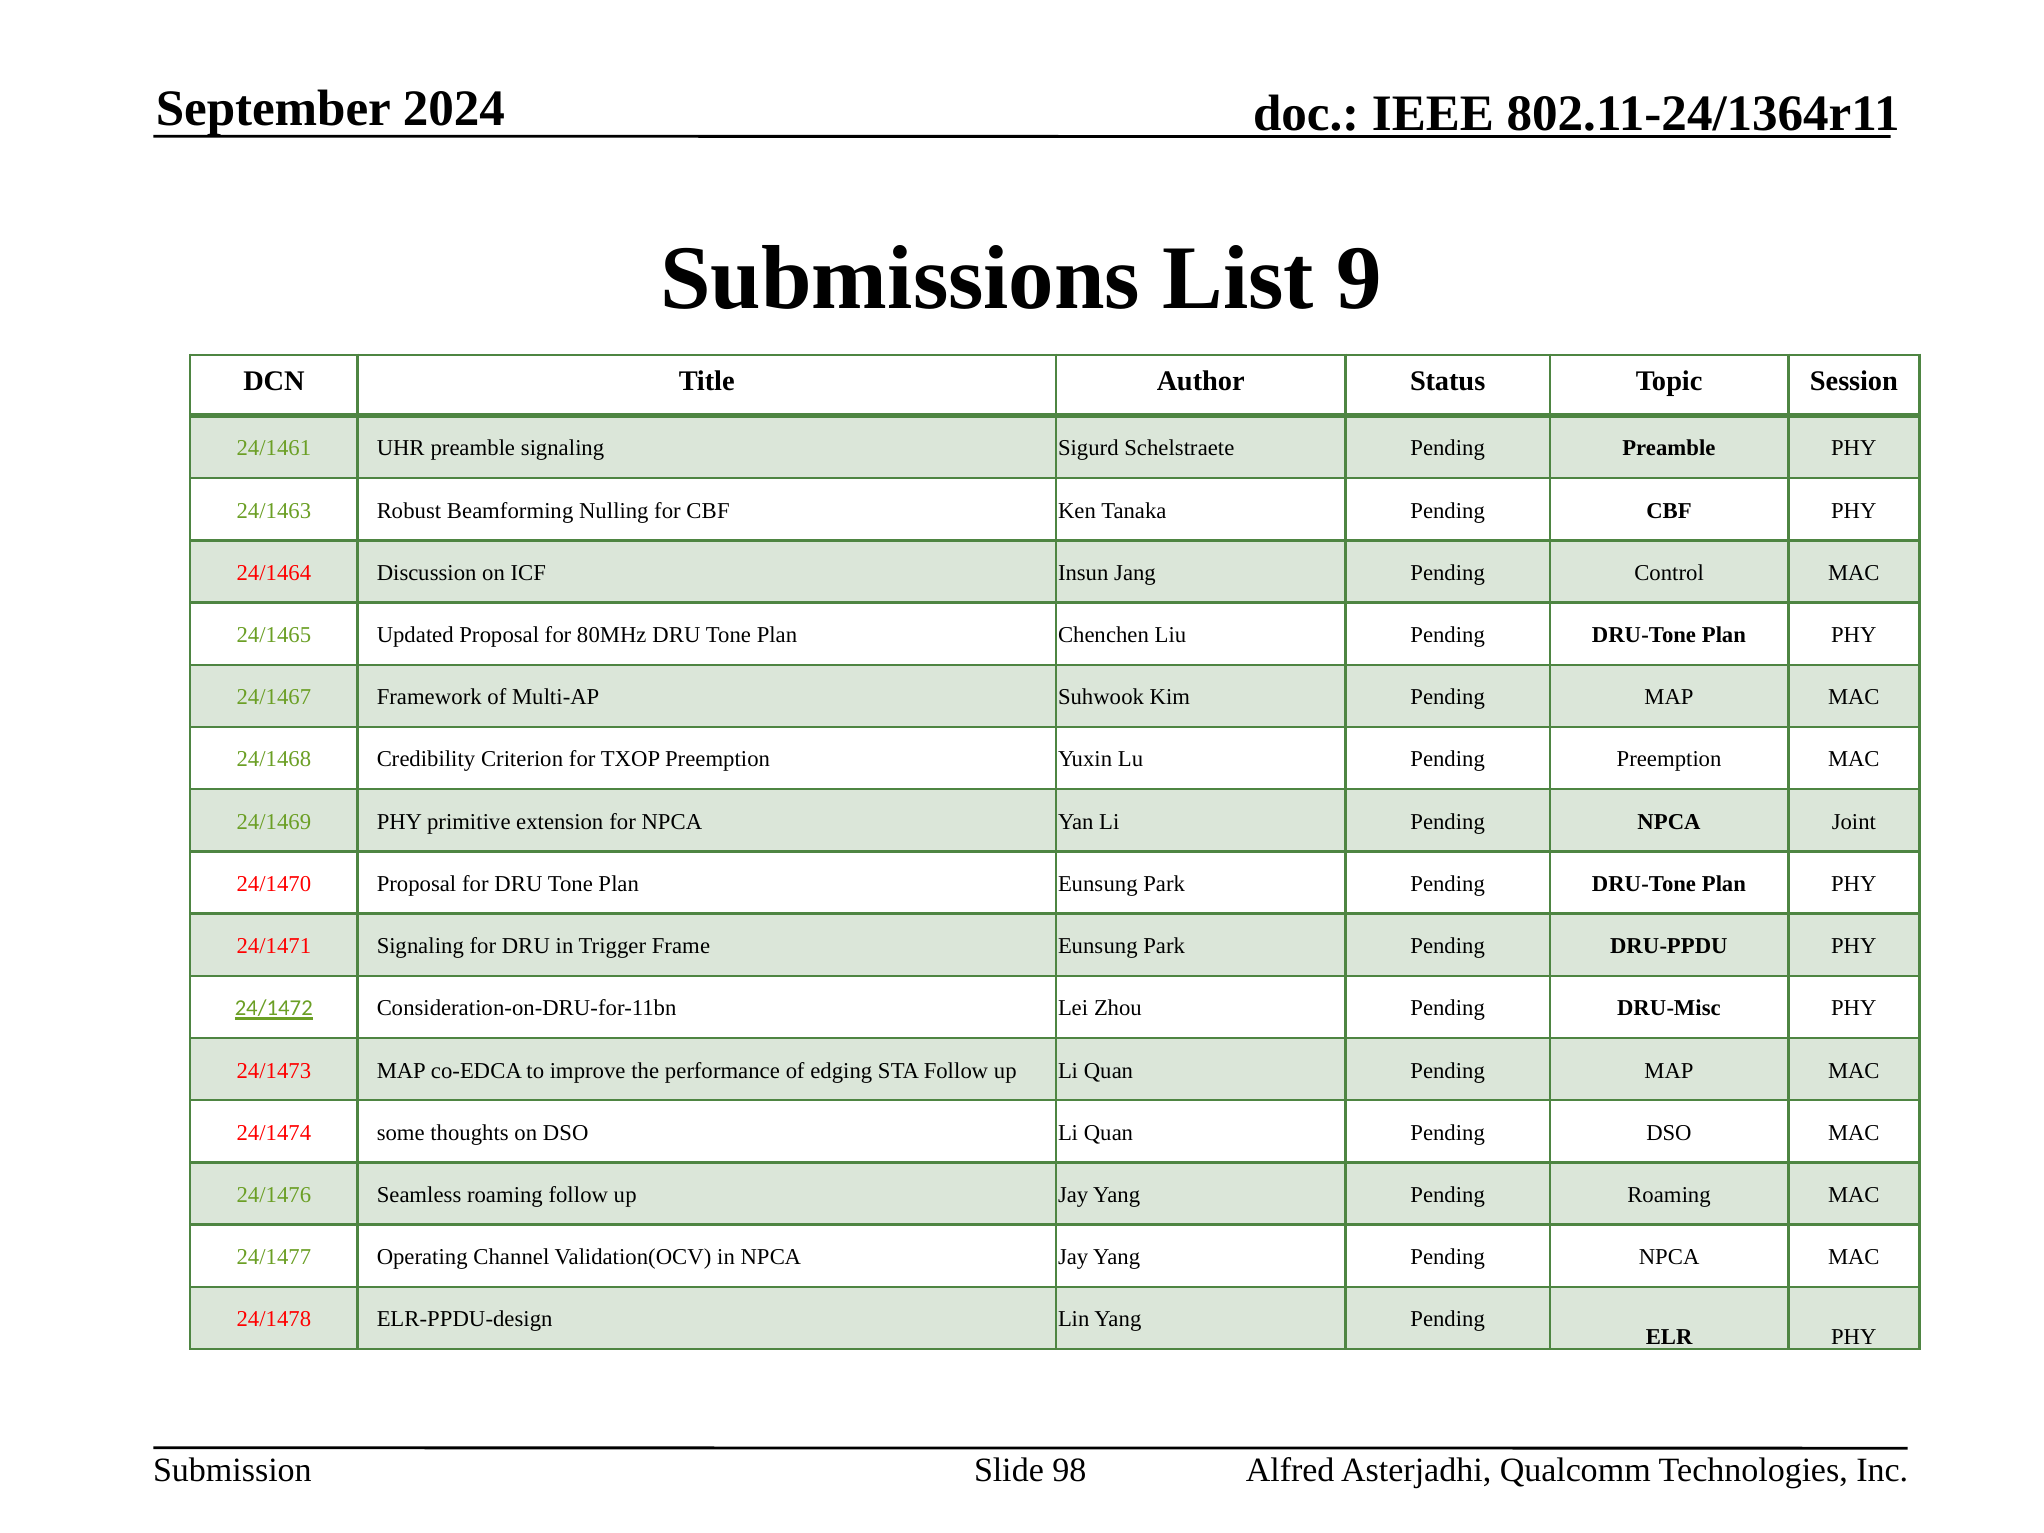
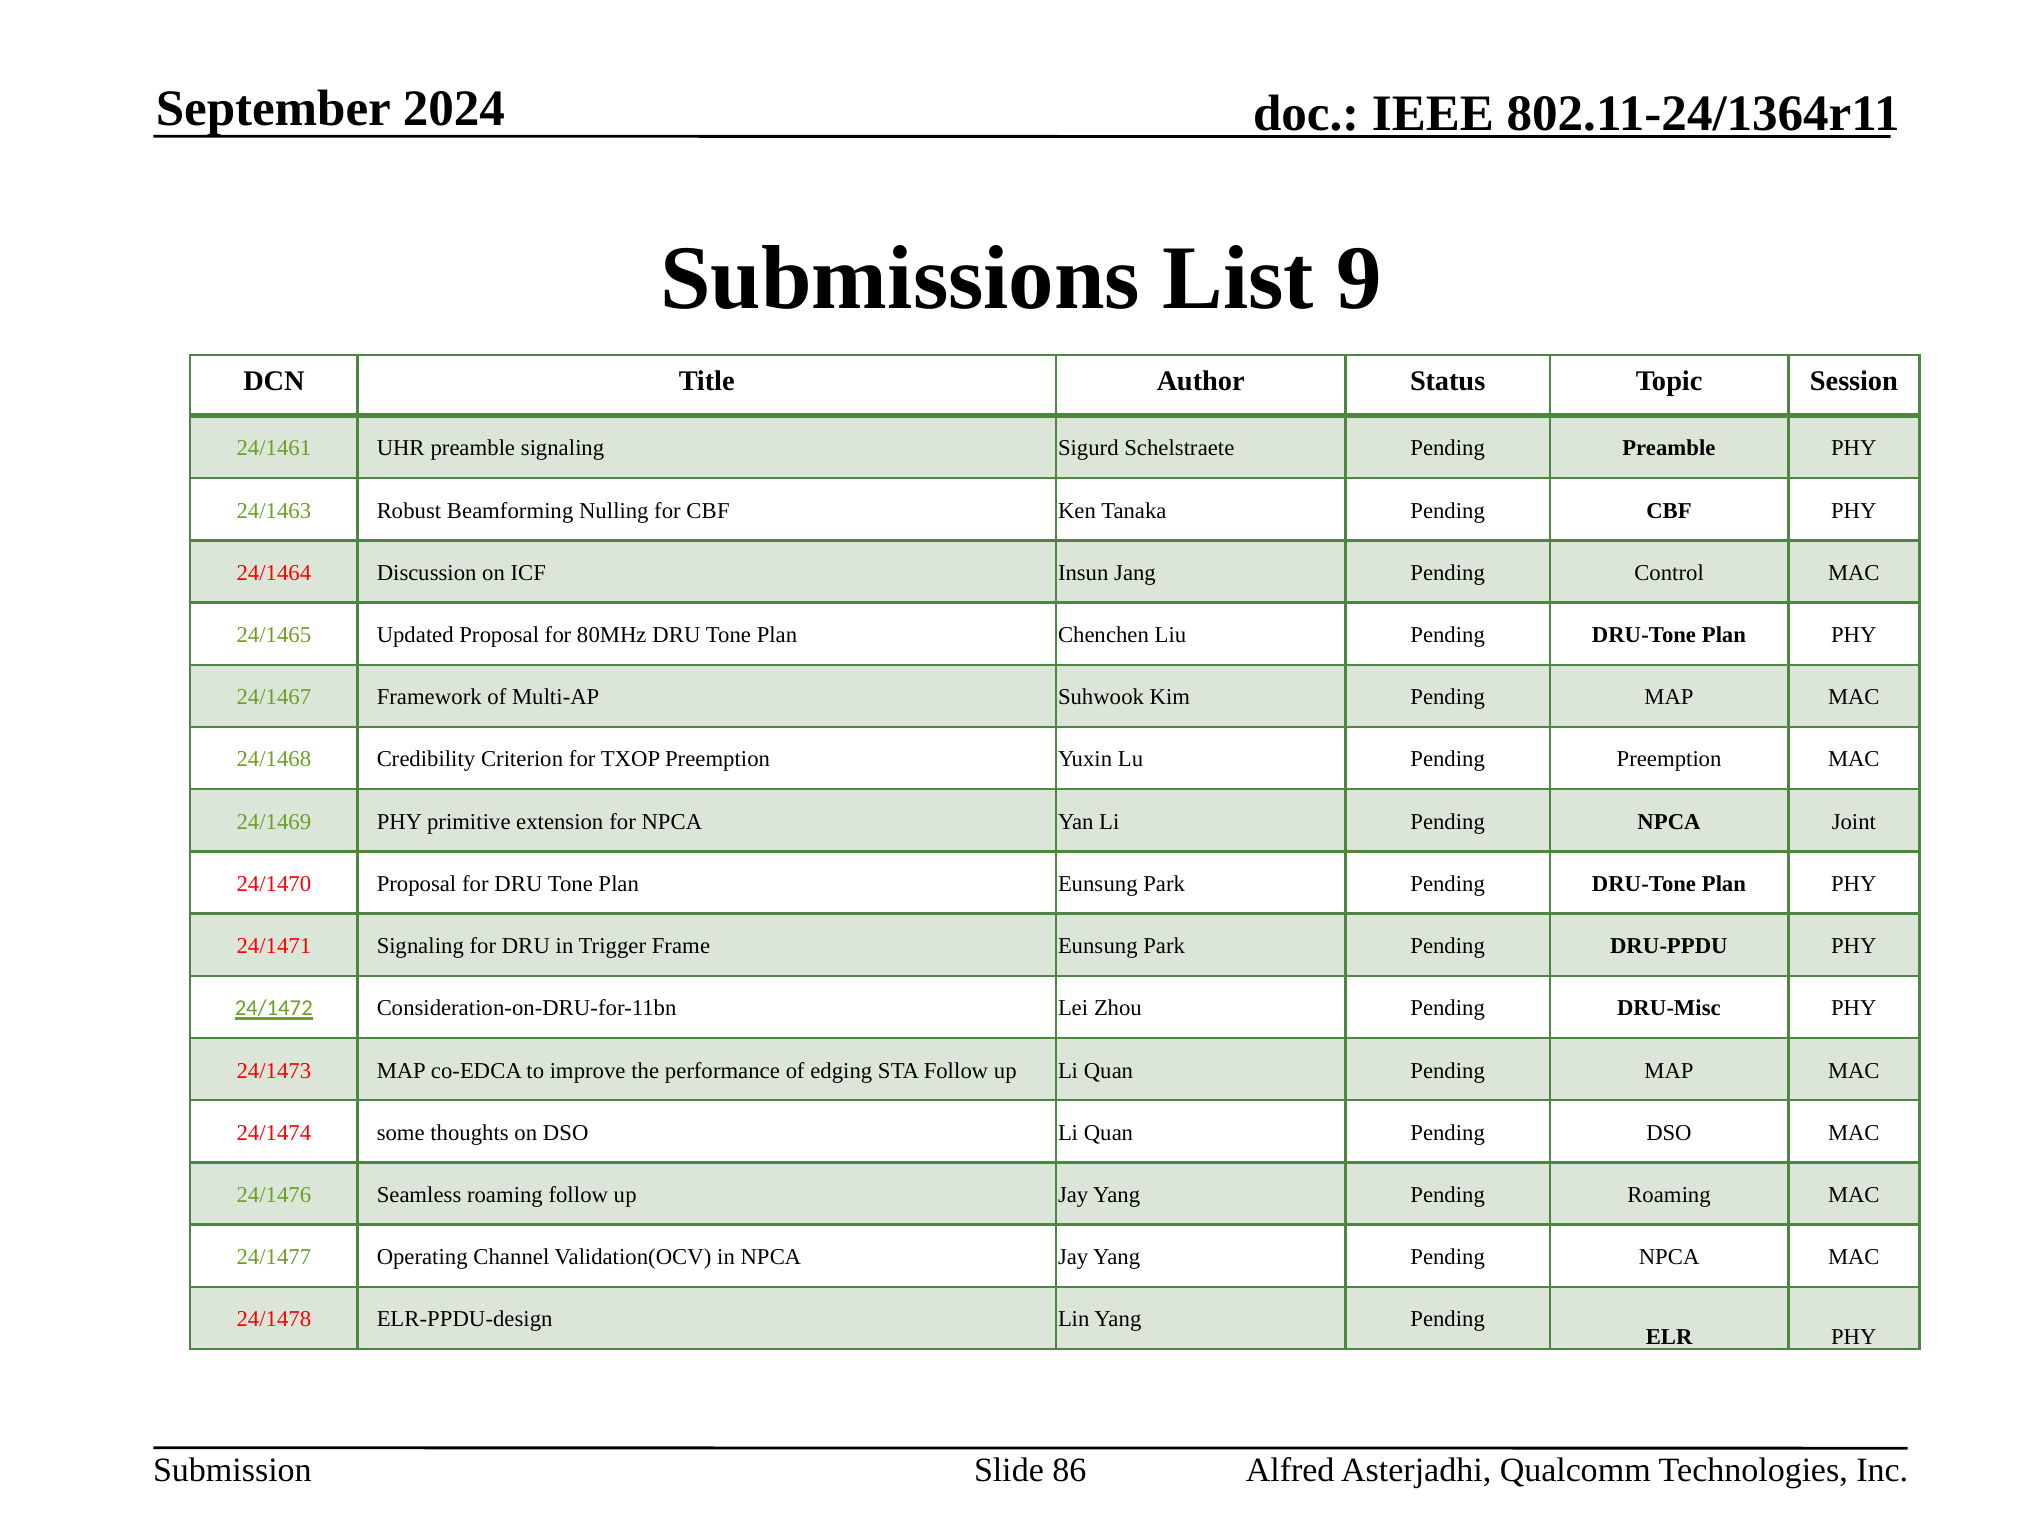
98: 98 -> 86
